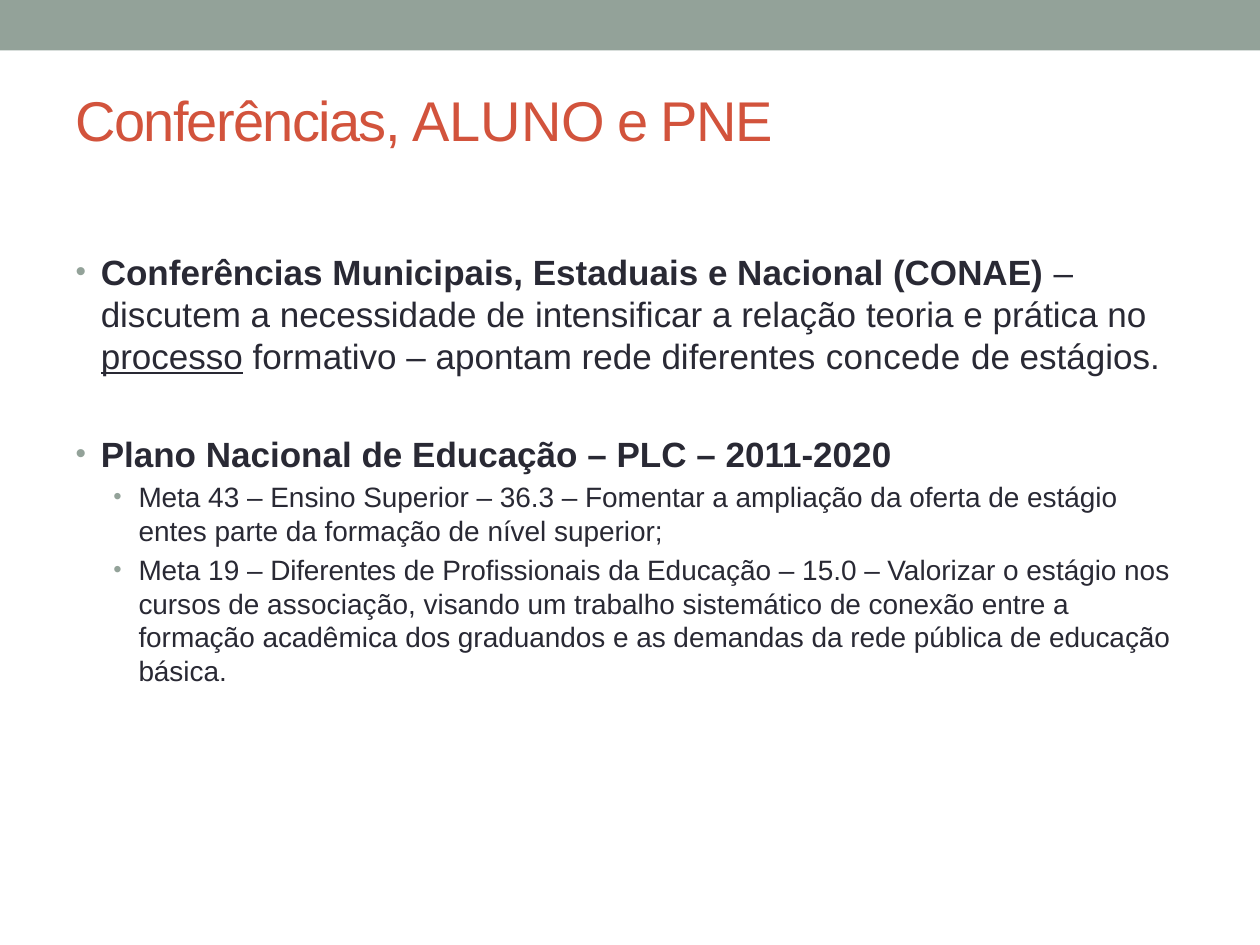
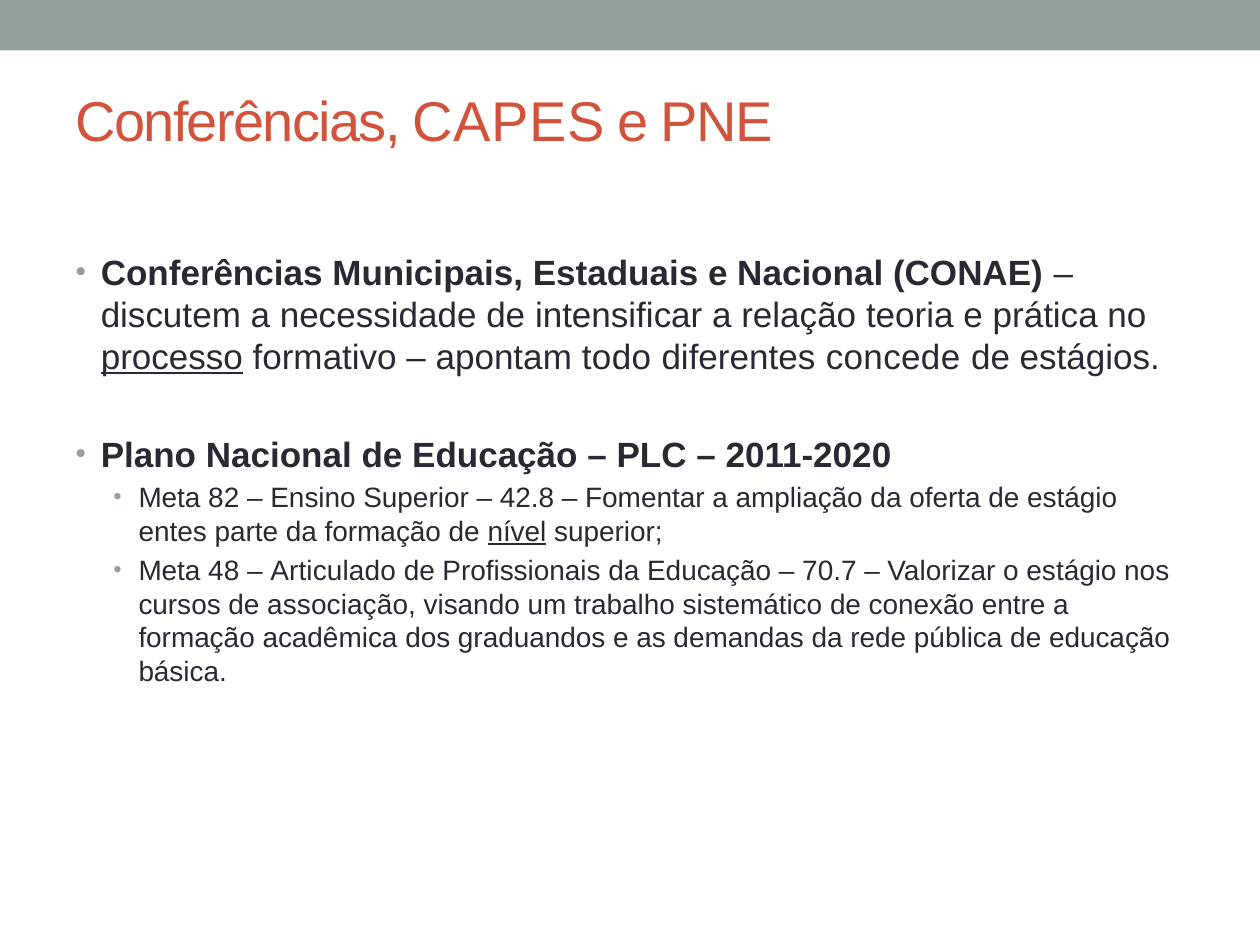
ALUNO: ALUNO -> CAPES
apontam rede: rede -> todo
43: 43 -> 82
36.3: 36.3 -> 42.8
nível underline: none -> present
19: 19 -> 48
Diferentes at (333, 571): Diferentes -> Articulado
15.0: 15.0 -> 70.7
